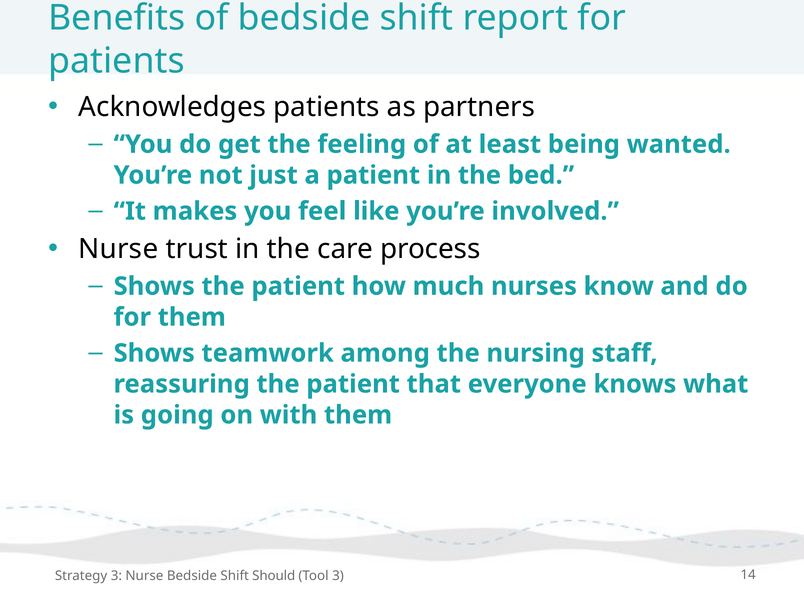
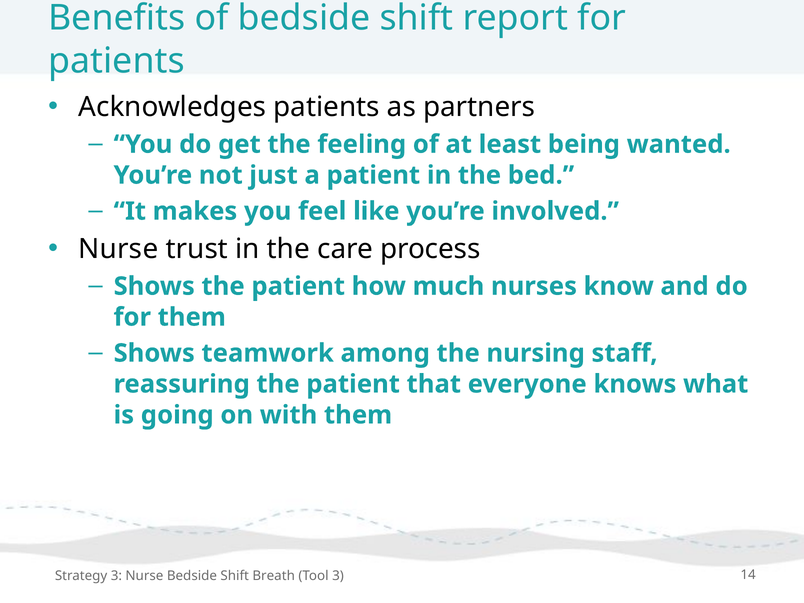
Should: Should -> Breath
